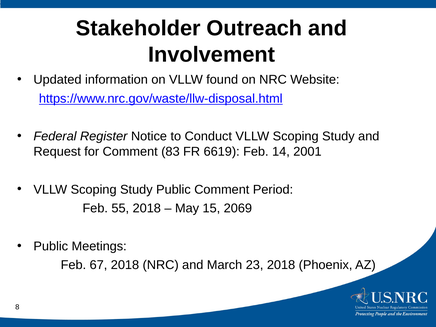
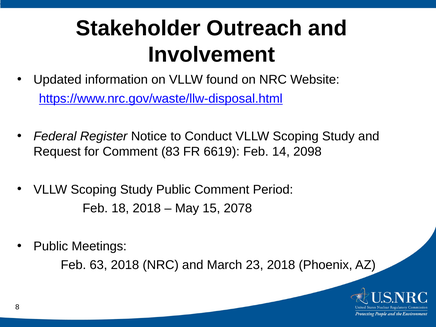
2001: 2001 -> 2098
55: 55 -> 18
2069: 2069 -> 2078
67: 67 -> 63
